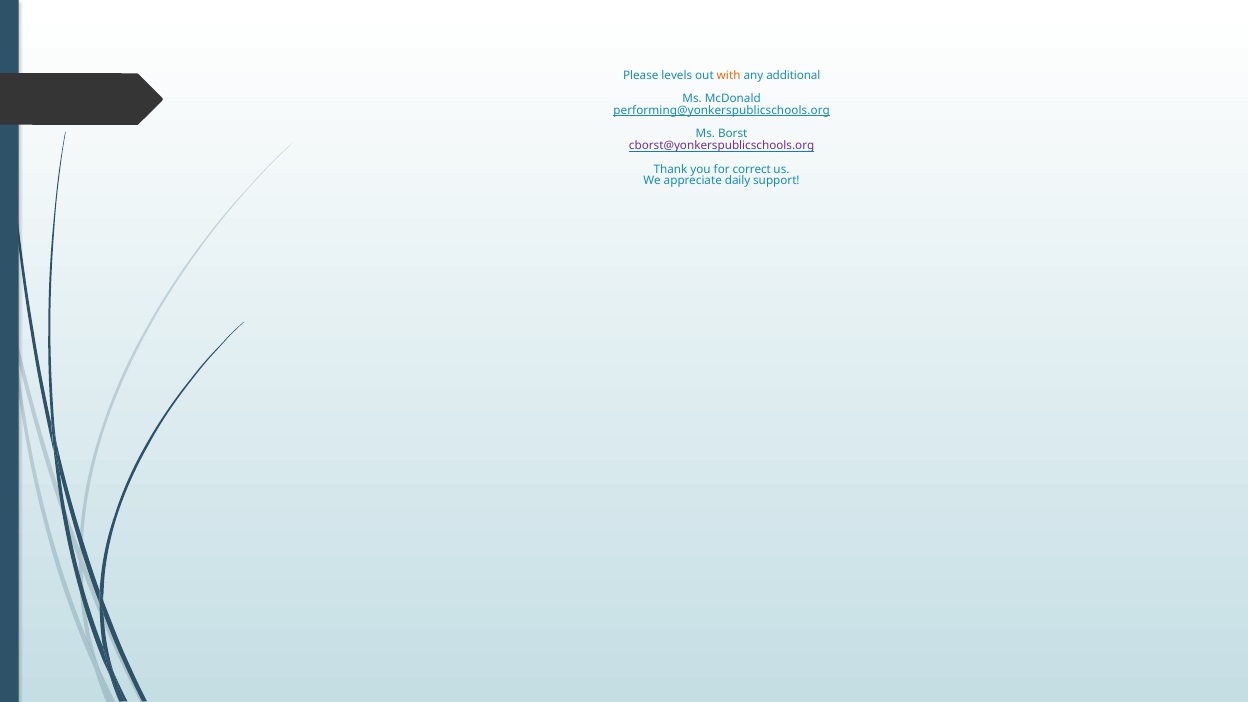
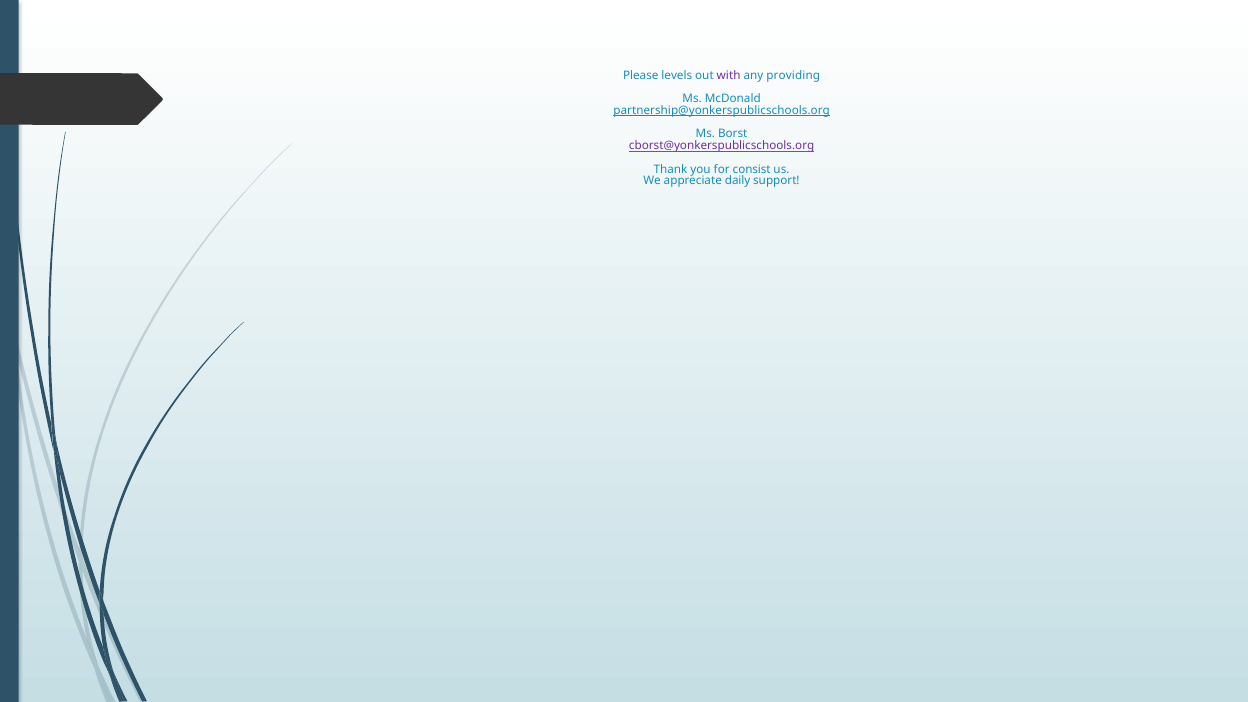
with colour: orange -> purple
additional: additional -> providing
performing@yonkerspublicschools.org: performing@yonkerspublicschools.org -> partnership@yonkerspublicschools.org
correct: correct -> consist
